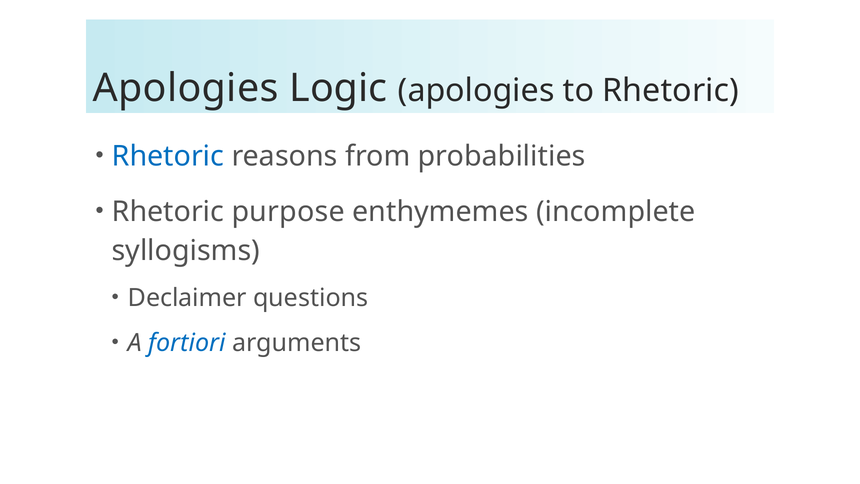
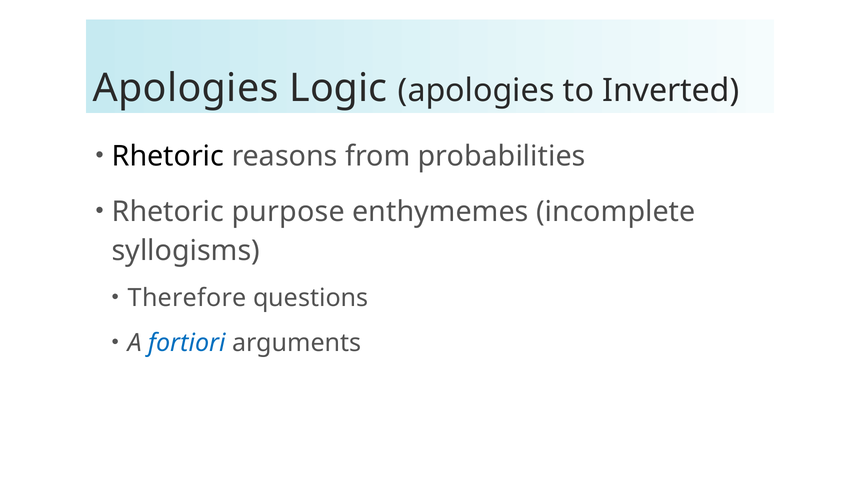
to Rhetoric: Rhetoric -> Inverted
Rhetoric at (168, 156) colour: blue -> black
Declaimer: Declaimer -> Therefore
